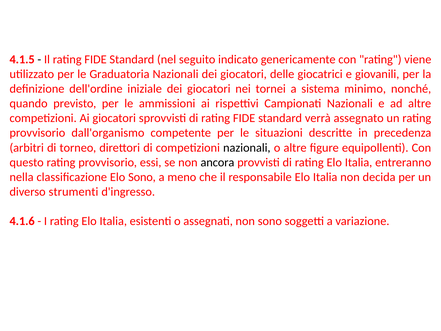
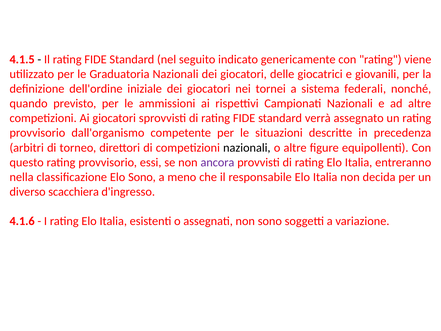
minimo: minimo -> federali
ancora colour: black -> purple
strumenti: strumenti -> scacchiera
